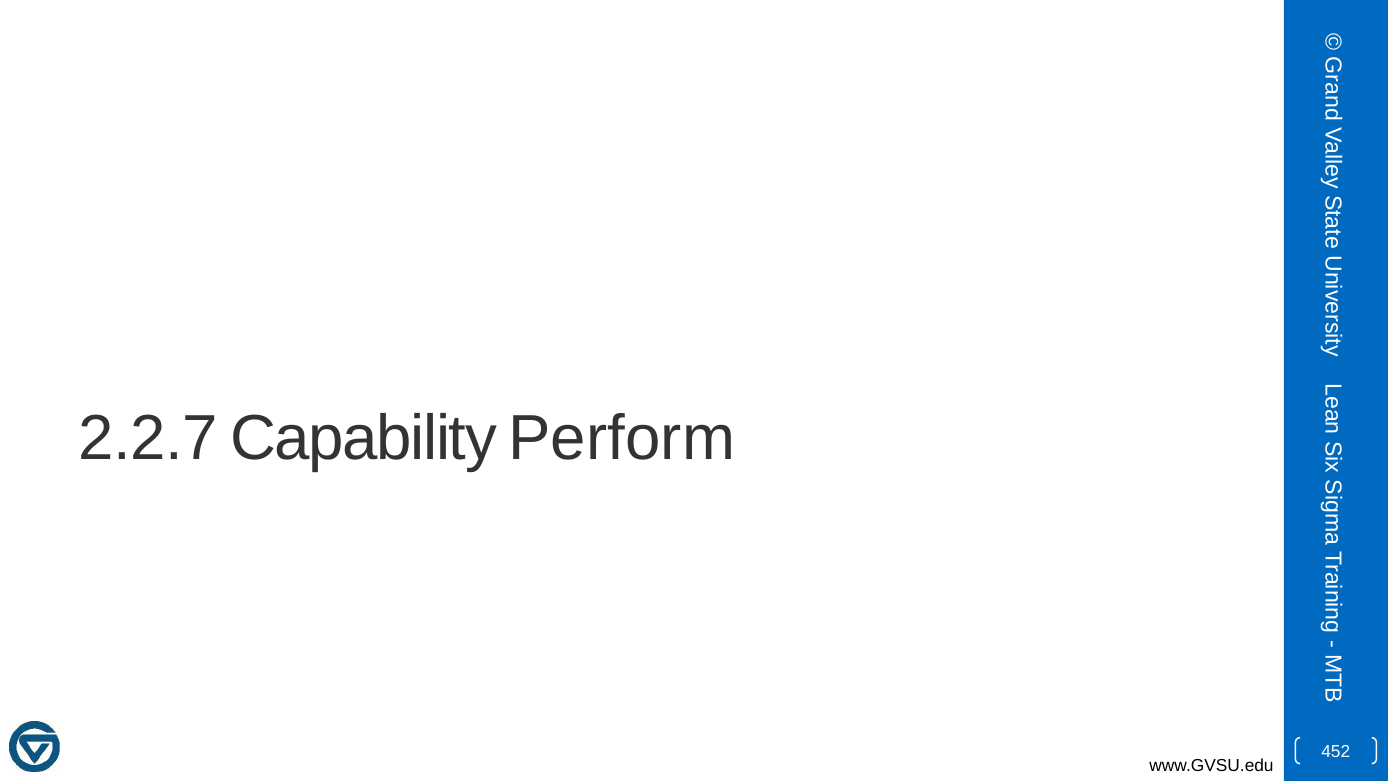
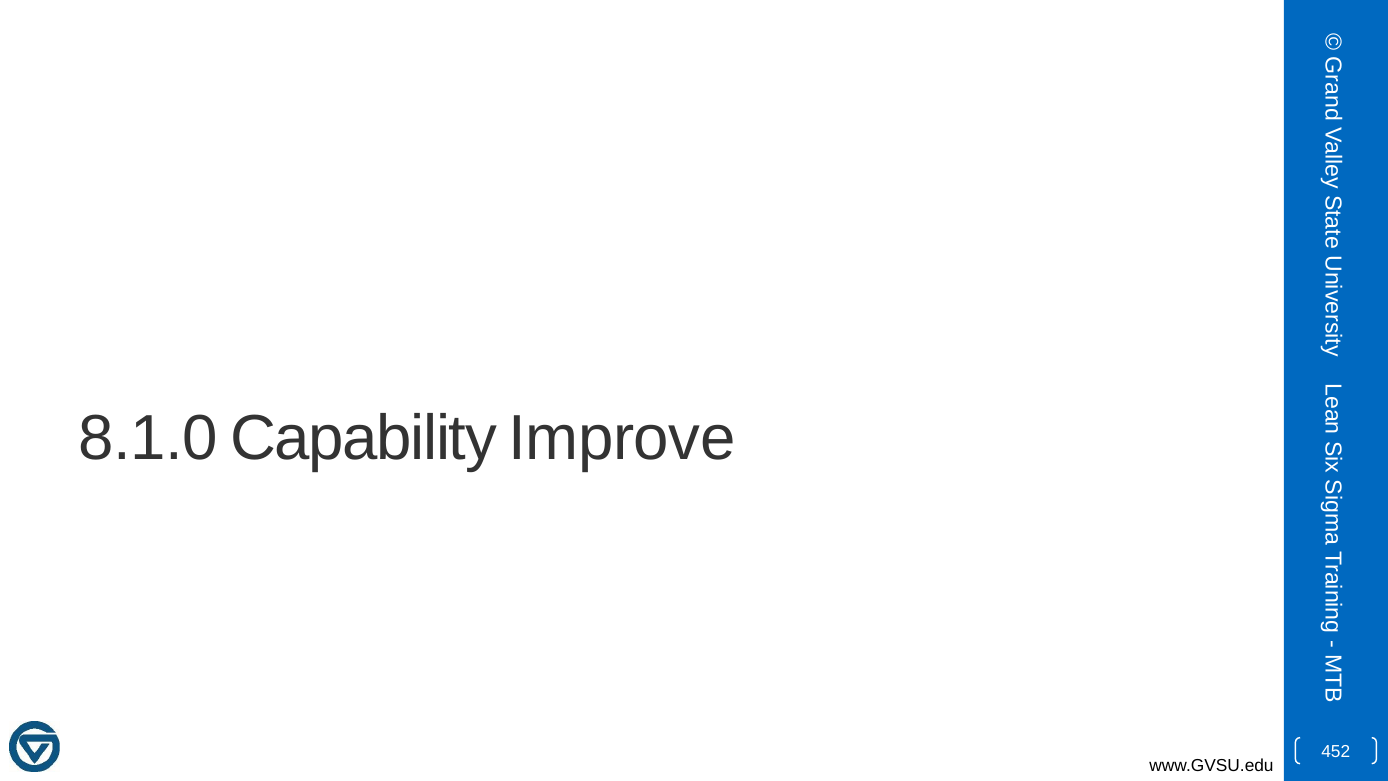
2.2.7: 2.2.7 -> 8.1.0
Perform: Perform -> Improve
